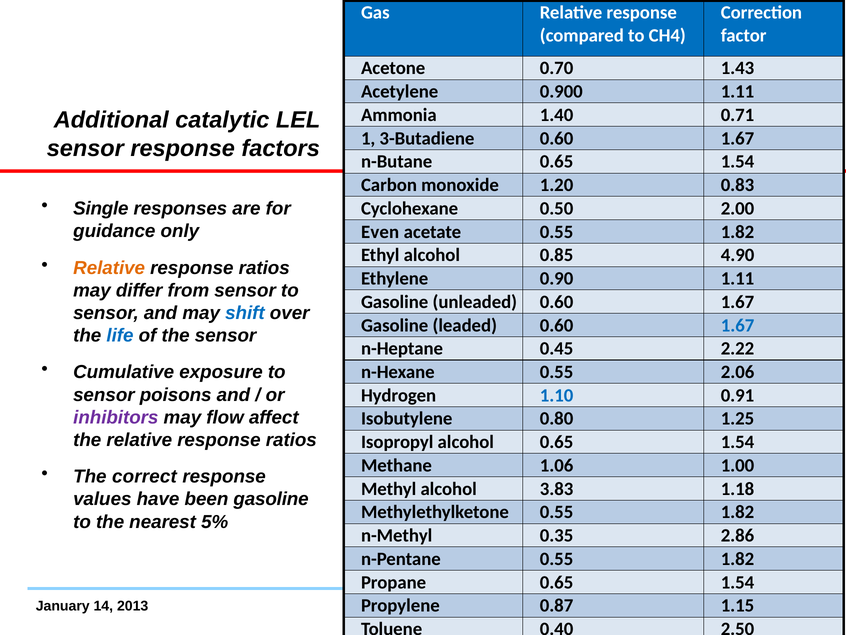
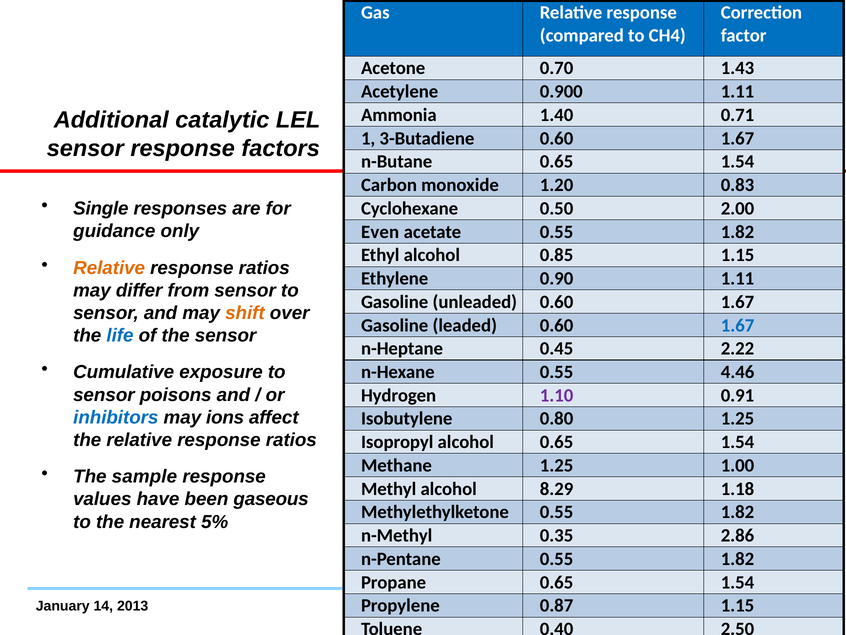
0.85 4.90: 4.90 -> 1.15
shift colour: blue -> orange
2.06: 2.06 -> 4.46
1.10 colour: blue -> purple
inhibitors colour: purple -> blue
flow: flow -> ions
Methane 1.06: 1.06 -> 1.25
correct: correct -> sample
3.83: 3.83 -> 8.29
been gasoline: gasoline -> gaseous
